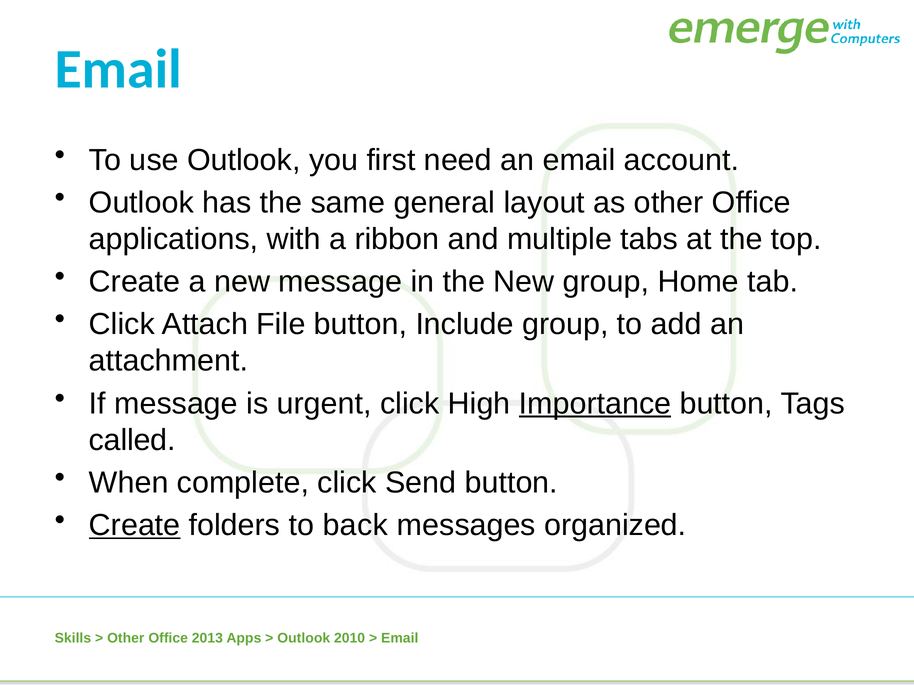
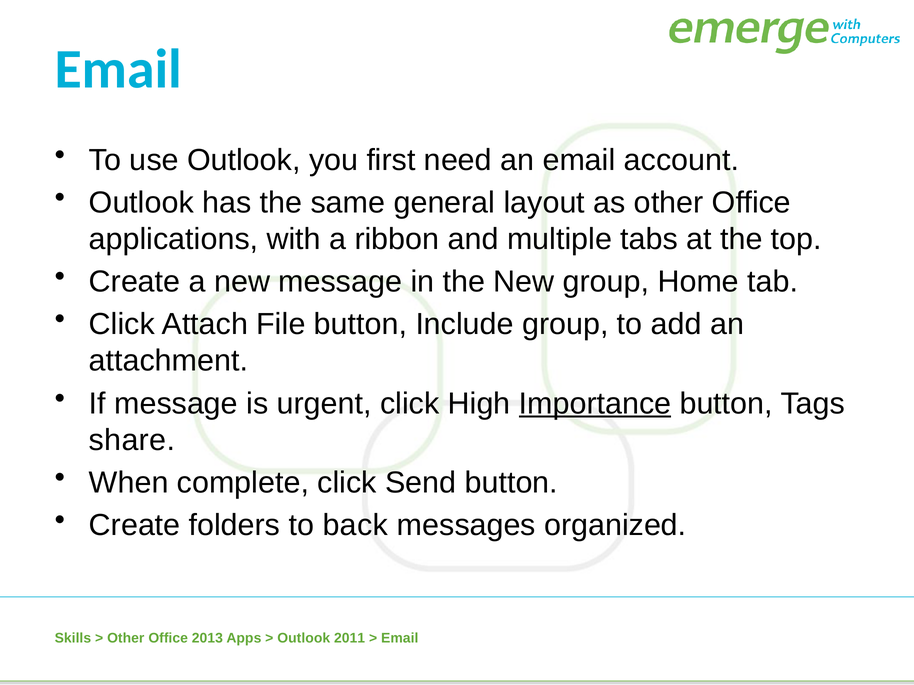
called: called -> share
Create at (135, 526) underline: present -> none
2010: 2010 -> 2011
